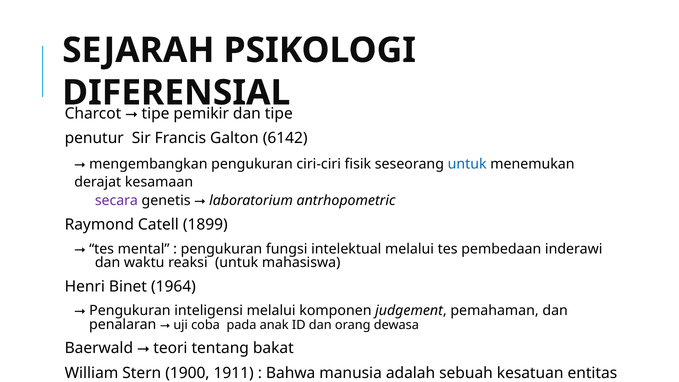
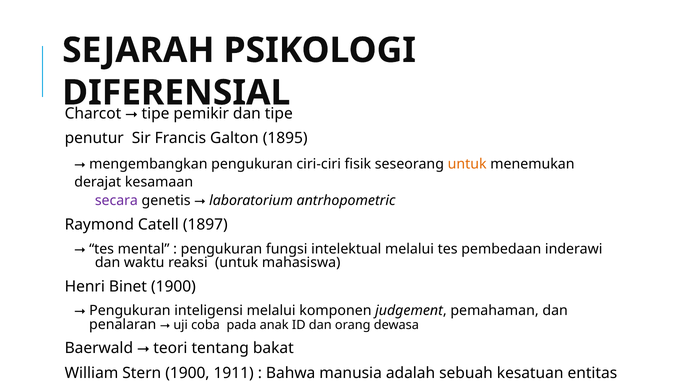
6142: 6142 -> 1895
untuk at (467, 164) colour: blue -> orange
1899: 1899 -> 1897
Binet 1964: 1964 -> 1900
